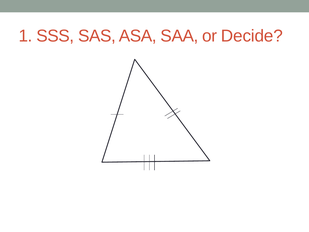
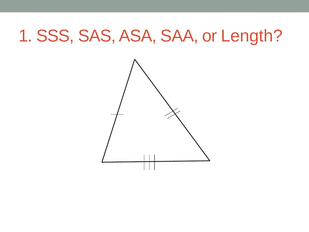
Decide: Decide -> Length
